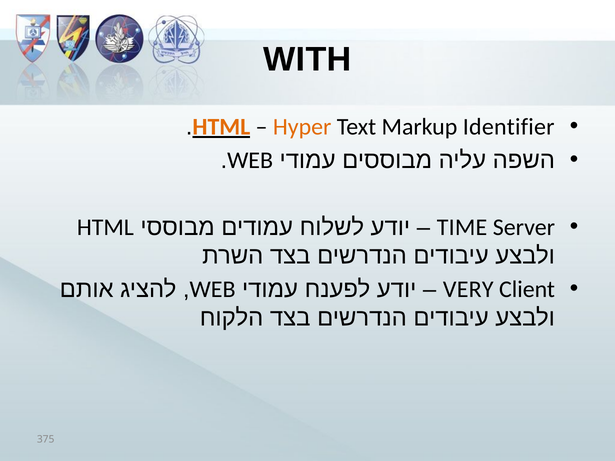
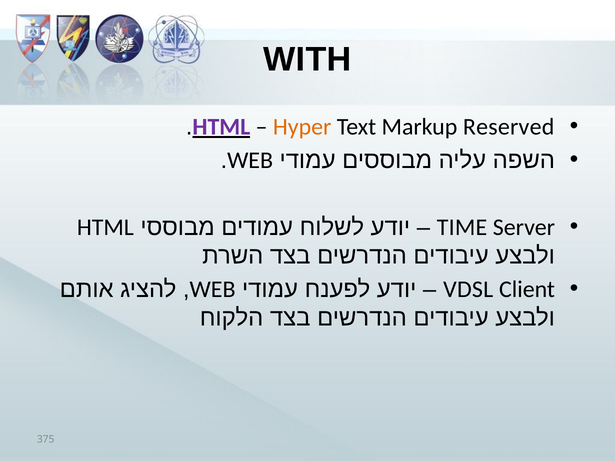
HTML at (221, 127) colour: orange -> purple
Identifier: Identifier -> Reserved
VERY: VERY -> VDSL
